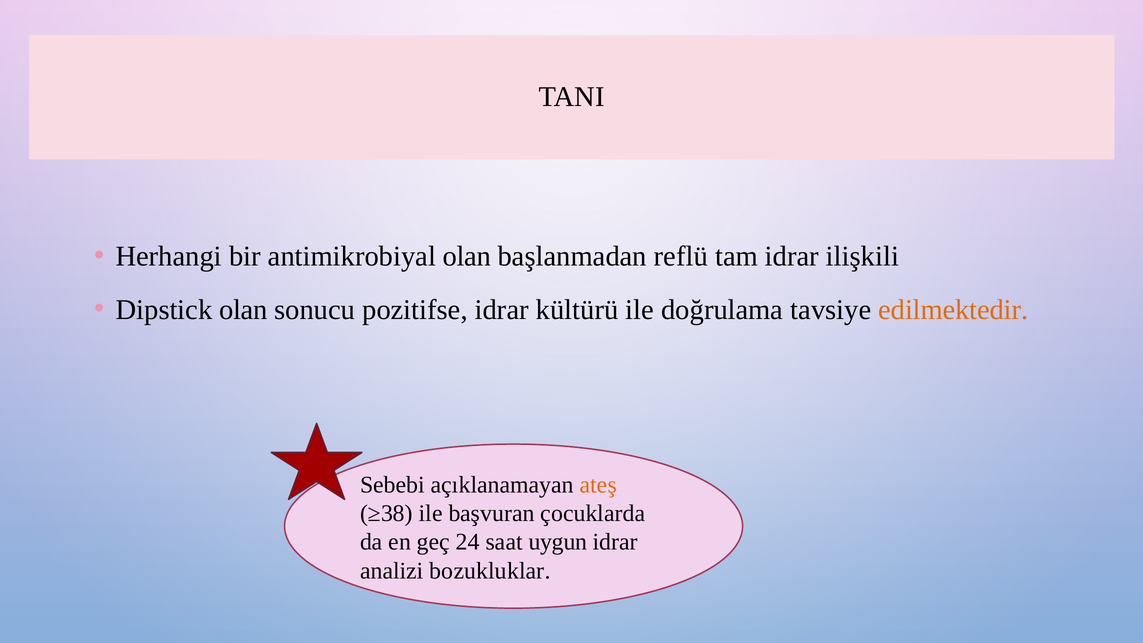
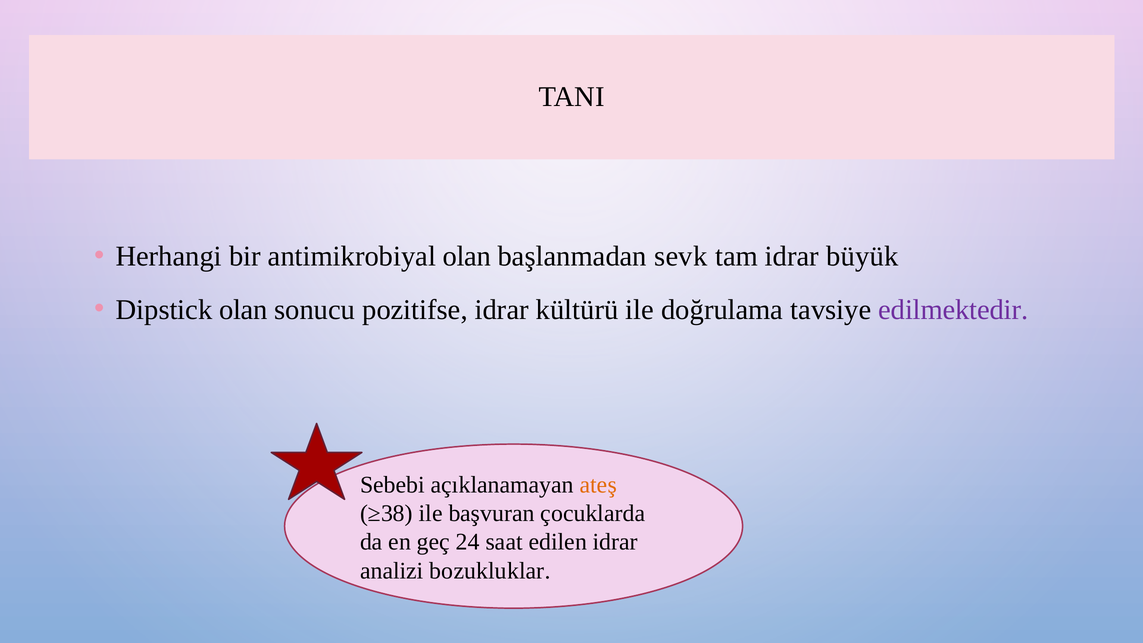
reflü: reflü -> sevk
ilişkili: ilişkili -> büyük
edilmektedir colour: orange -> purple
uygun: uygun -> edilen
